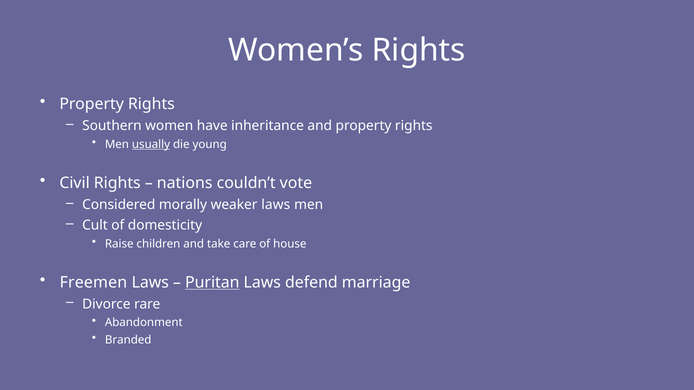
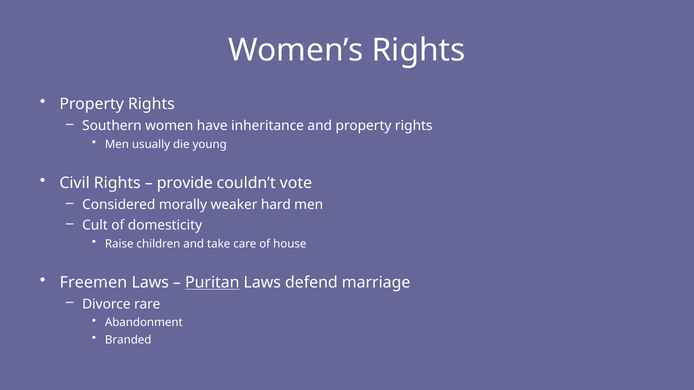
usually underline: present -> none
nations: nations -> provide
weaker laws: laws -> hard
